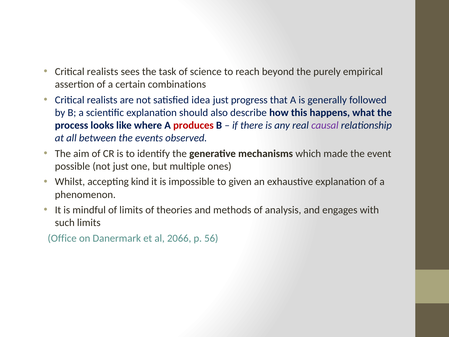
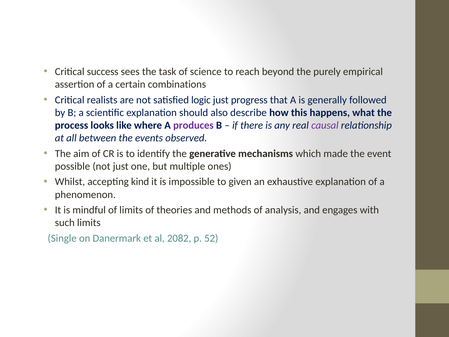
realists at (103, 72): realists -> success
idea: idea -> logic
produces colour: red -> purple
Office: Office -> Single
2066: 2066 -> 2082
56: 56 -> 52
